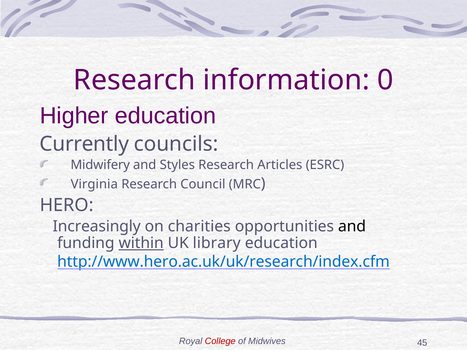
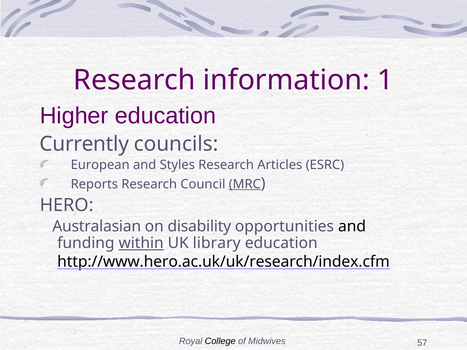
0: 0 -> 1
Midwifery: Midwifery -> European
Virginia: Virginia -> Reports
MRC underline: none -> present
Increasingly: Increasingly -> Australasian
charities: charities -> disability
http://www.hero.ac.uk/uk/research/index.cfm colour: blue -> black
College colour: red -> black
45: 45 -> 57
